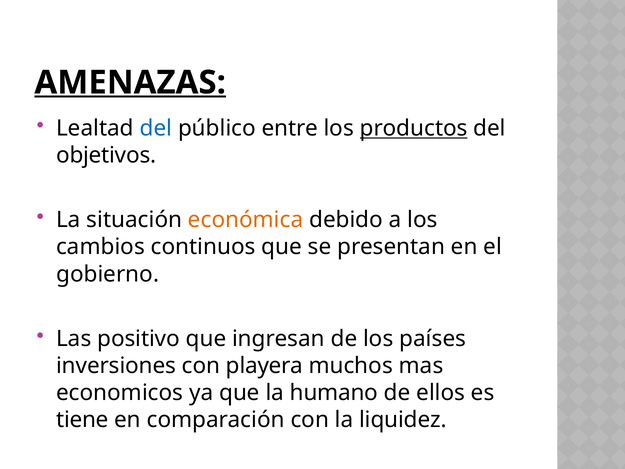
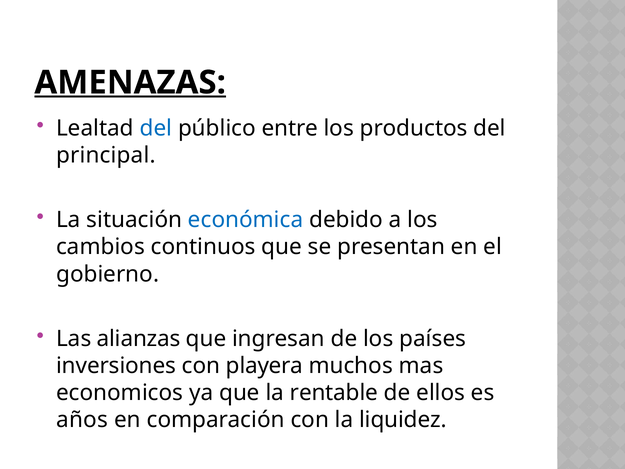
productos underline: present -> none
objetivos: objetivos -> principal
económica colour: orange -> blue
positivo: positivo -> alianzas
humano: humano -> rentable
tiene: tiene -> años
